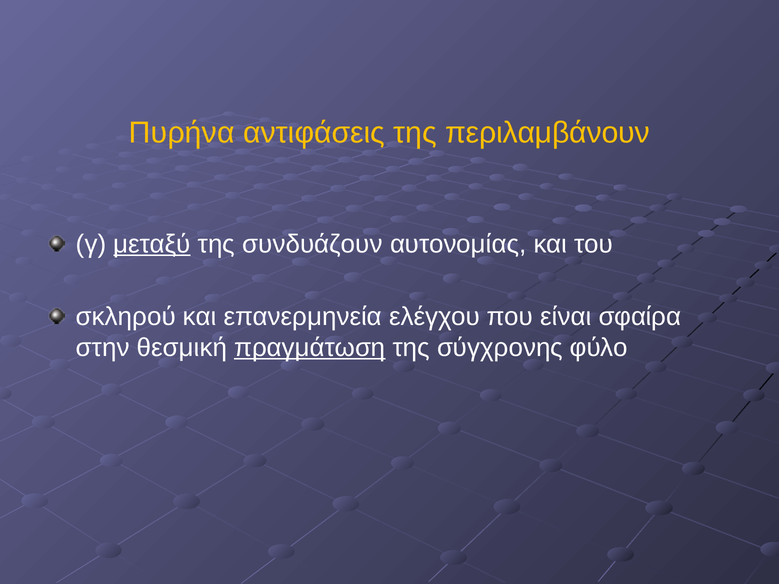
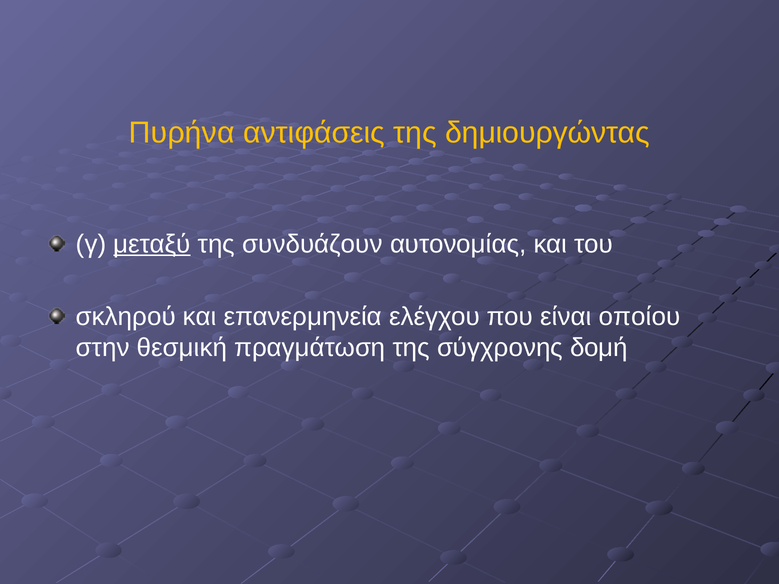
περιλαμβάνουν: περιλαμβάνουν -> δημιουργώντας
σφαίρα: σφαίρα -> οποίου
πραγμάτωση underline: present -> none
φύλο: φύλο -> δομή
